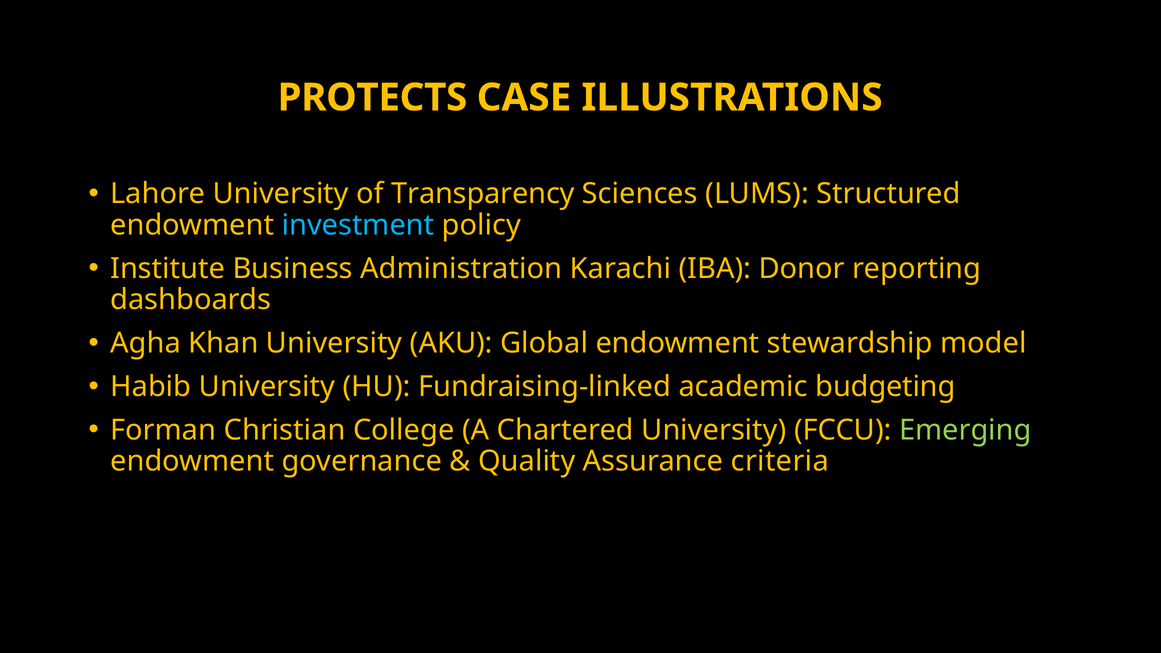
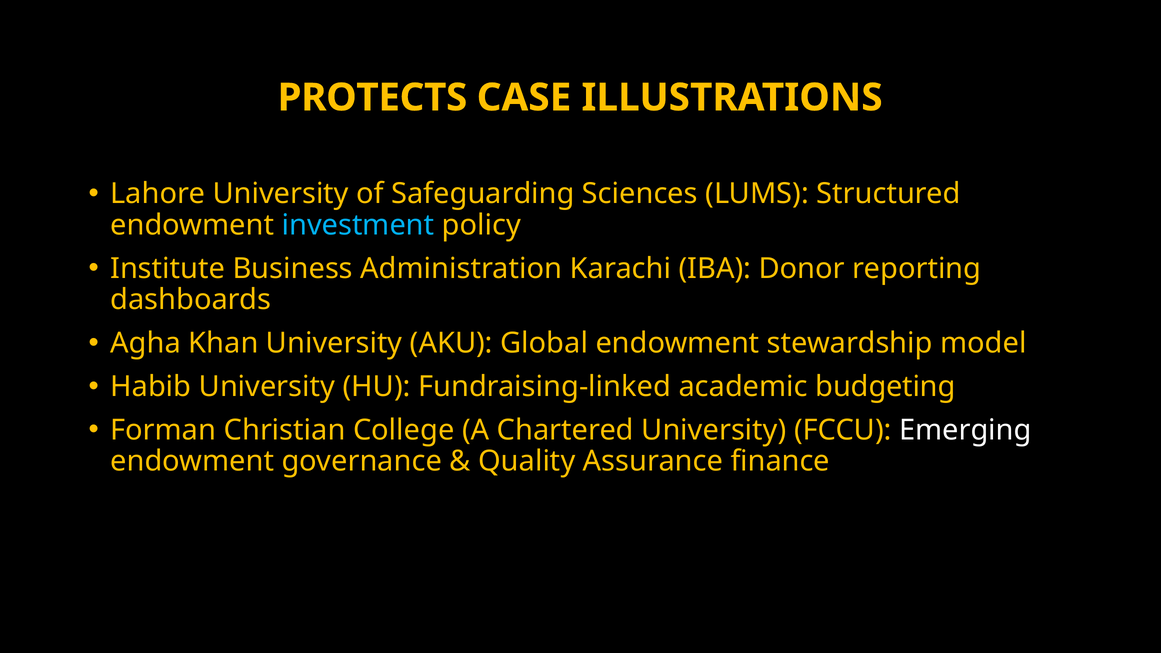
Transparency: Transparency -> Safeguarding
Emerging colour: light green -> white
criteria: criteria -> finance
